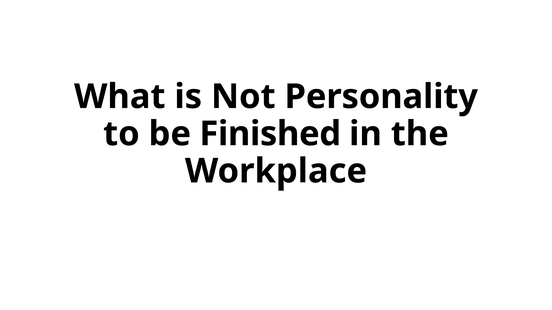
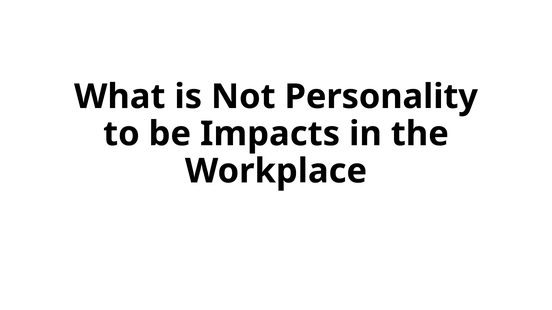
Finished: Finished -> Impacts
